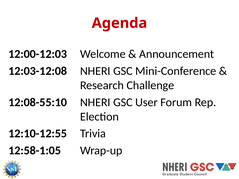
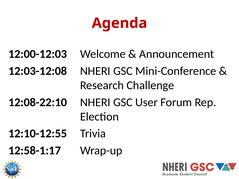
12:08-55:10: 12:08-55:10 -> 12:08-22:10
12:58-1:05: 12:58-1:05 -> 12:58-1:17
